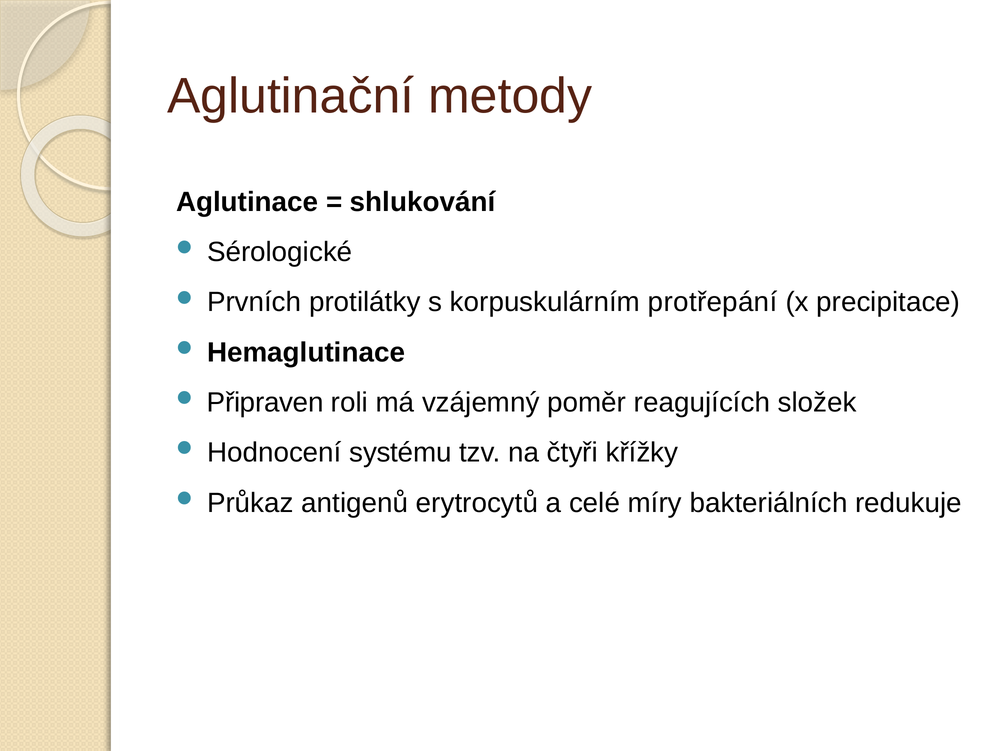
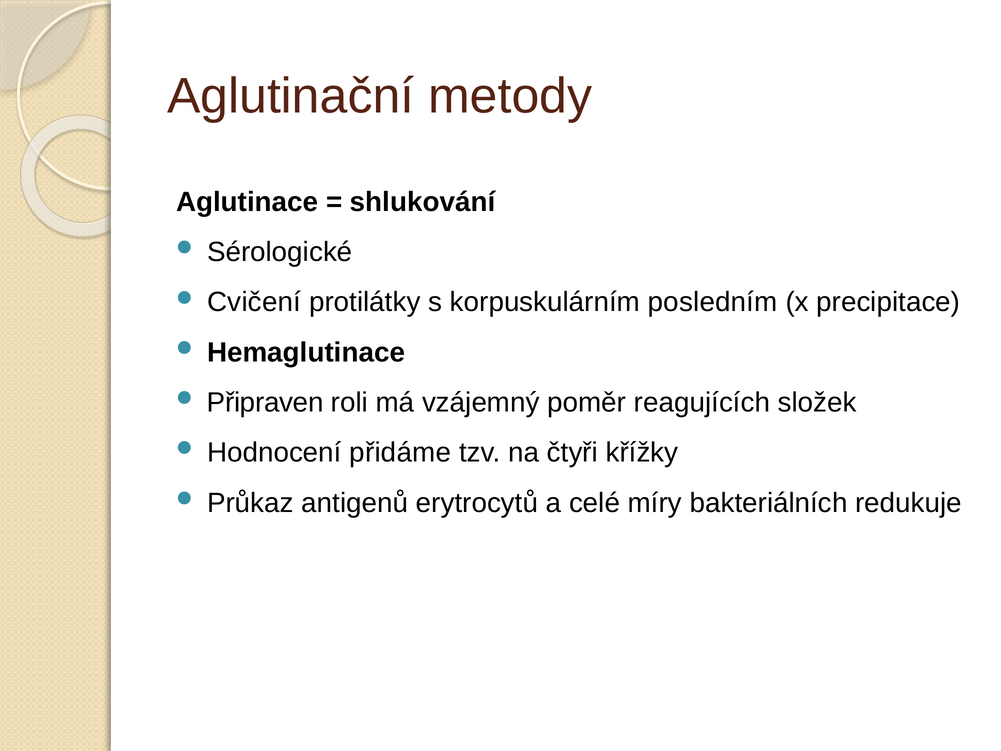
Prvních: Prvních -> Cvičení
protřepání: protřepání -> posledním
systému: systému -> přidáme
